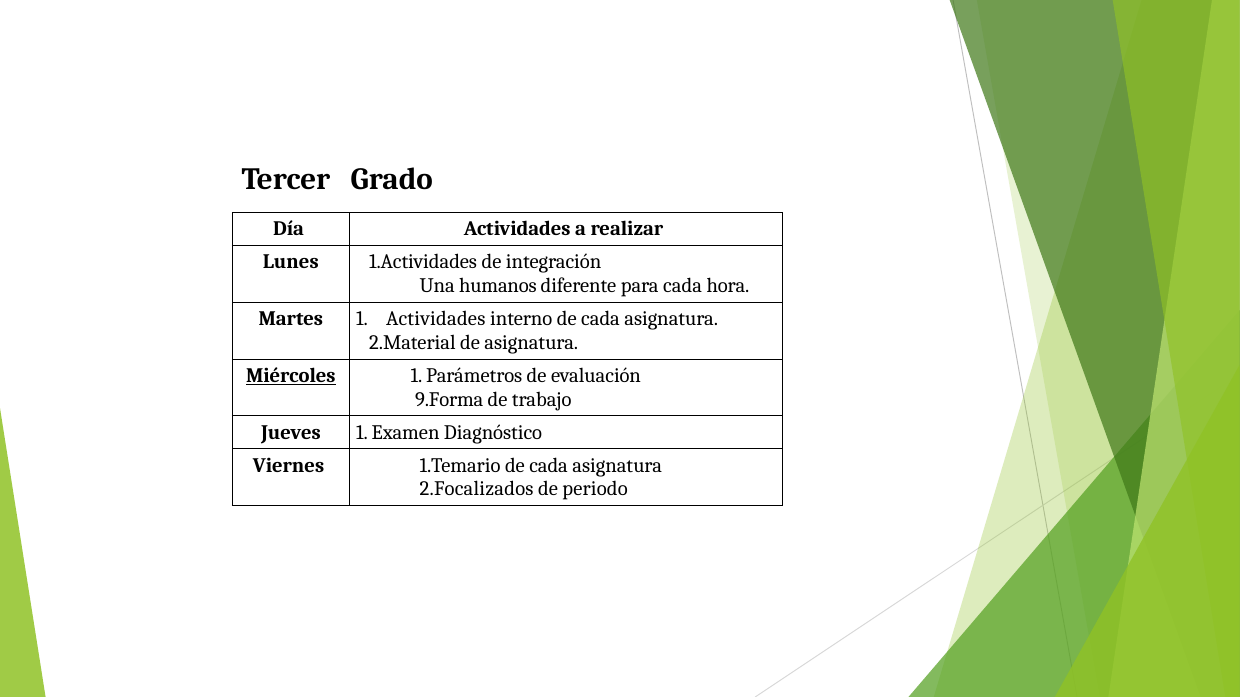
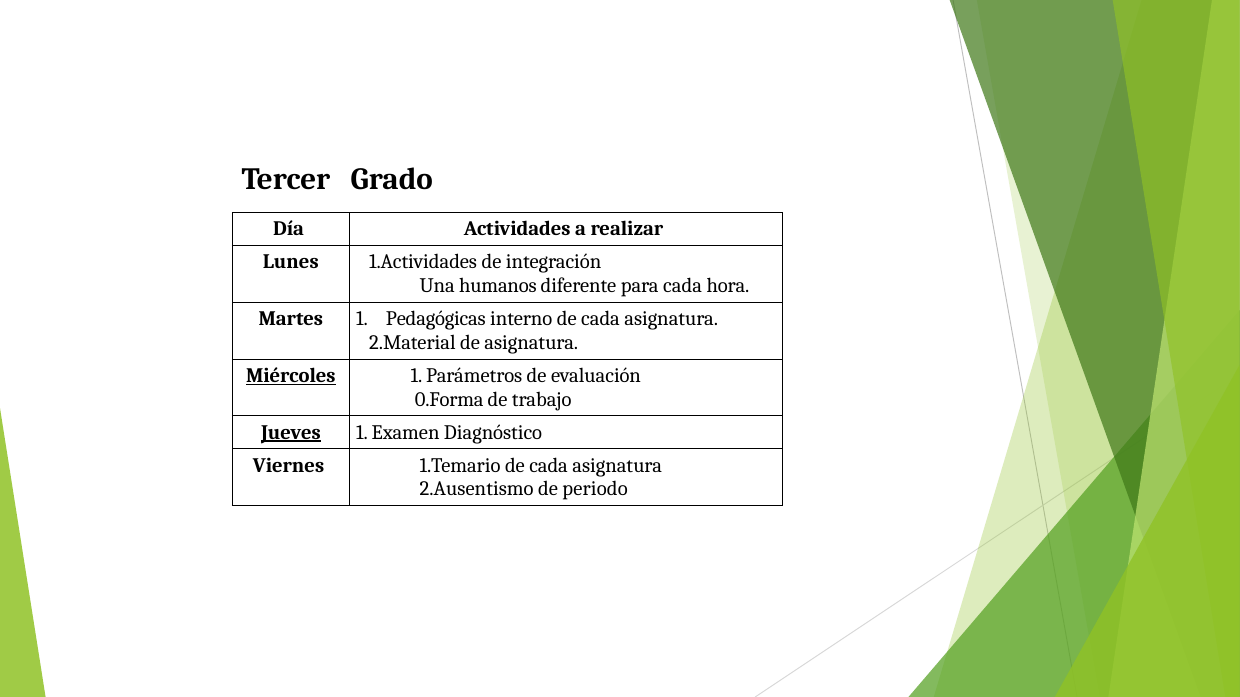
1 Actividades: Actividades -> Pedagógicas
9.Forma: 9.Forma -> 0.Forma
Jueves underline: none -> present
2.Focalizados: 2.Focalizados -> 2.Ausentismo
